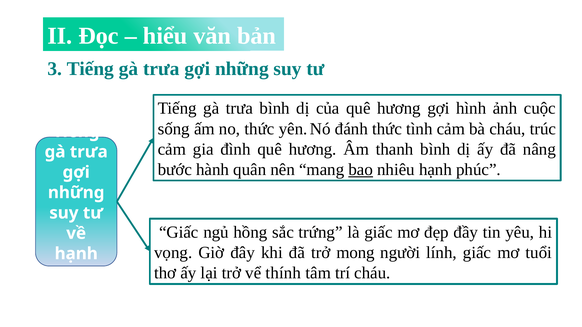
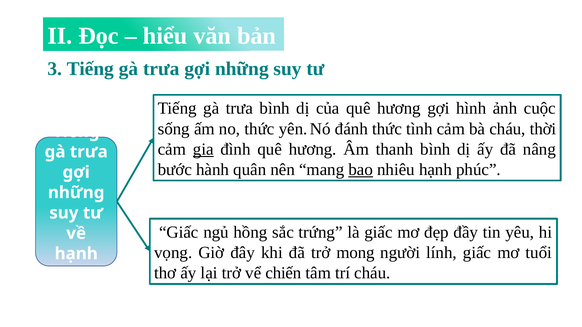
trúc: trúc -> thời
gia underline: none -> present
thính: thính -> chiến
